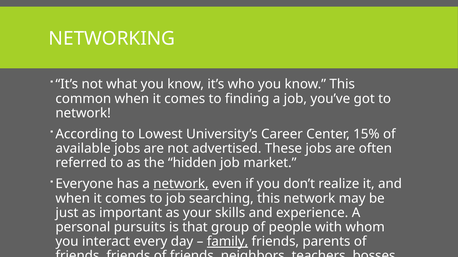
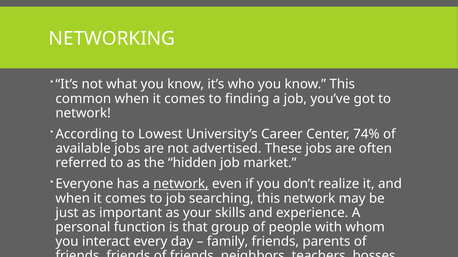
15%: 15% -> 74%
pursuits: pursuits -> function
family underline: present -> none
